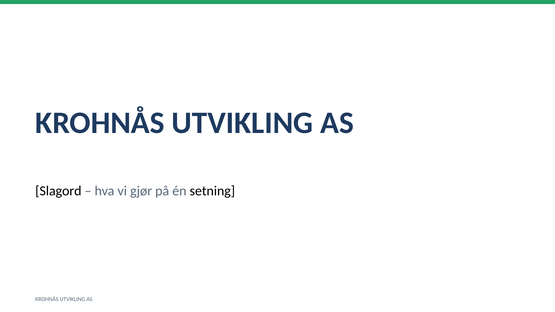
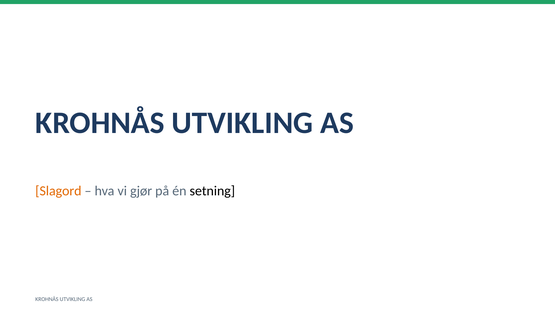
Slagord colour: black -> orange
